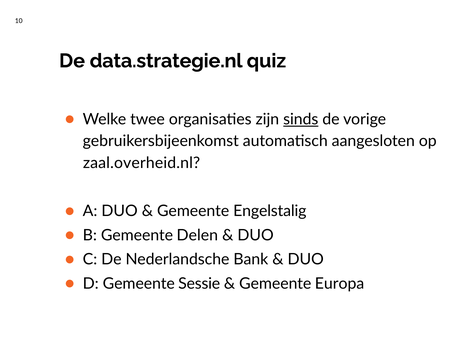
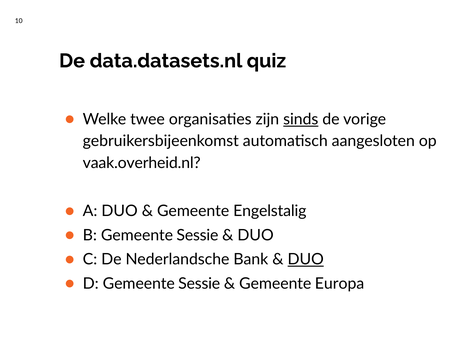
data.strategie.nl: data.strategie.nl -> data.datasets.nl
zaal.overheid.nl: zaal.overheid.nl -> vaak.overheid.nl
B Gemeente Delen: Delen -> Sessie
DUO at (306, 260) underline: none -> present
